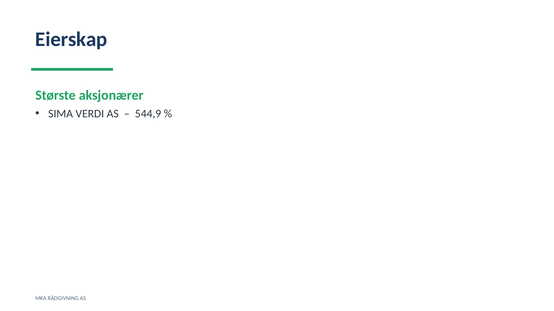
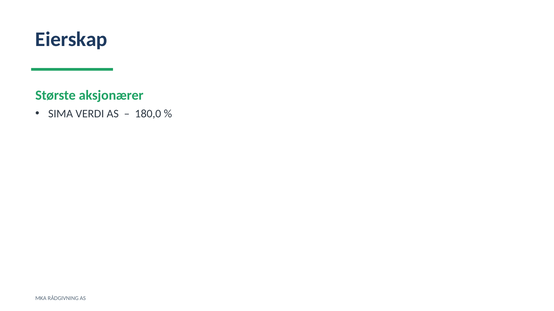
544,9: 544,9 -> 180,0
